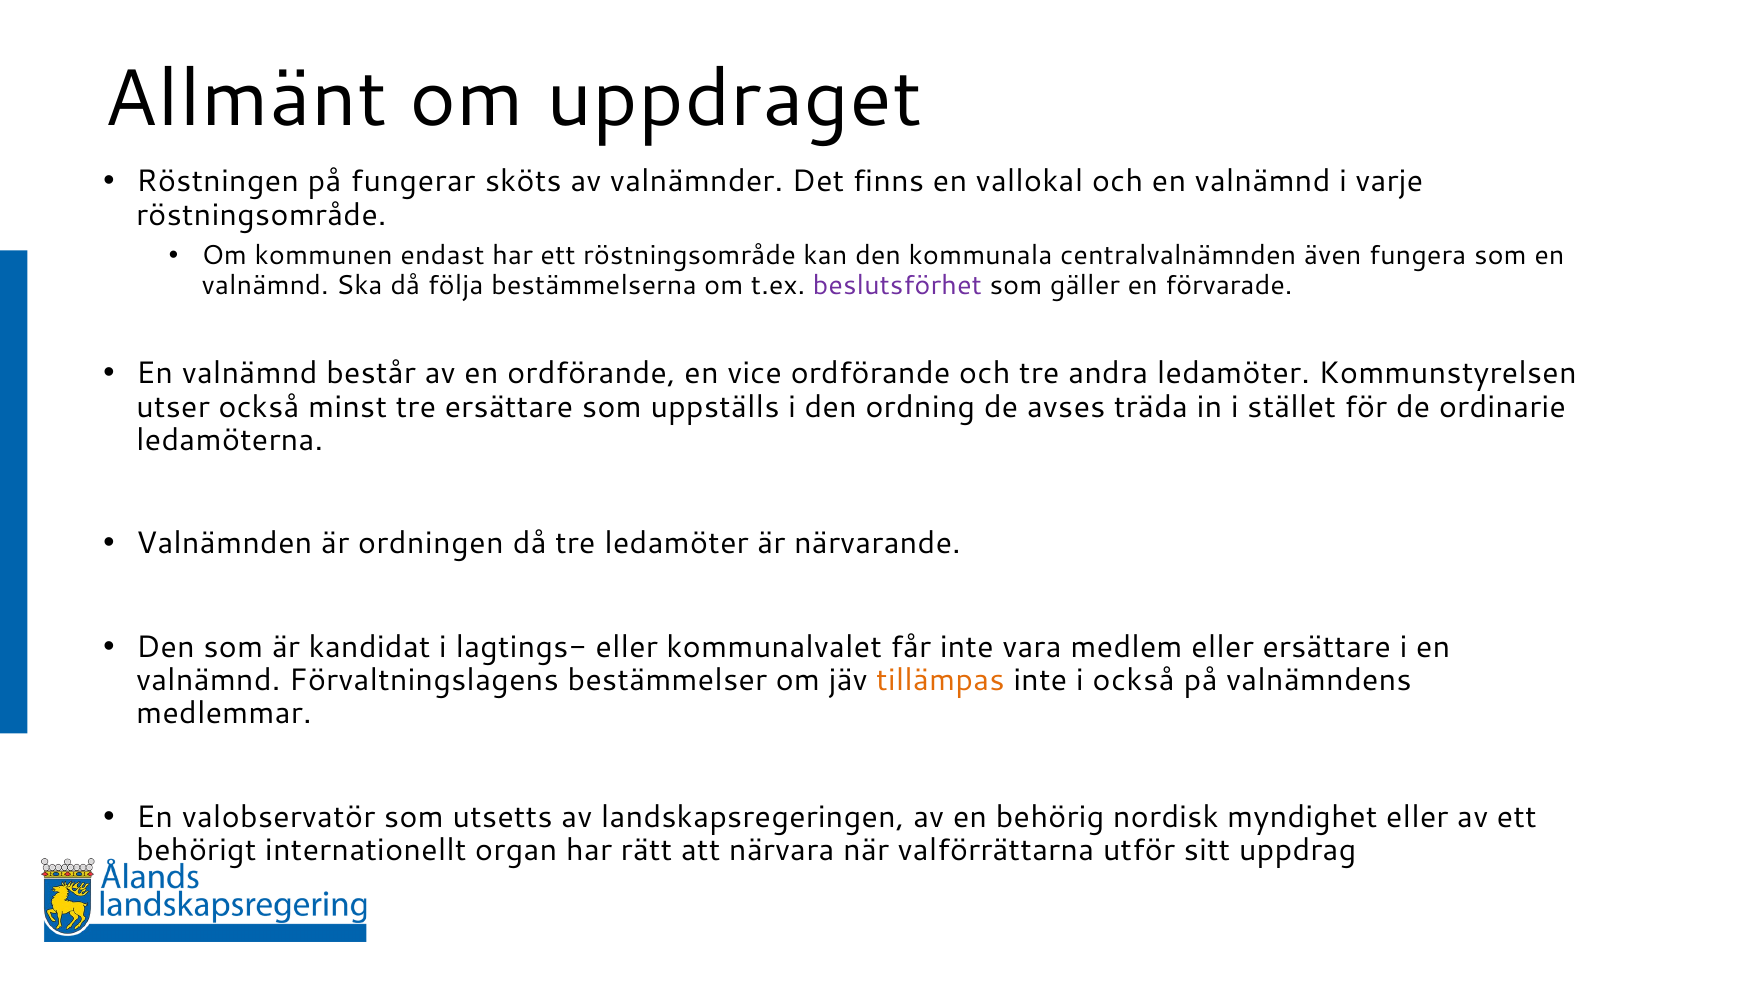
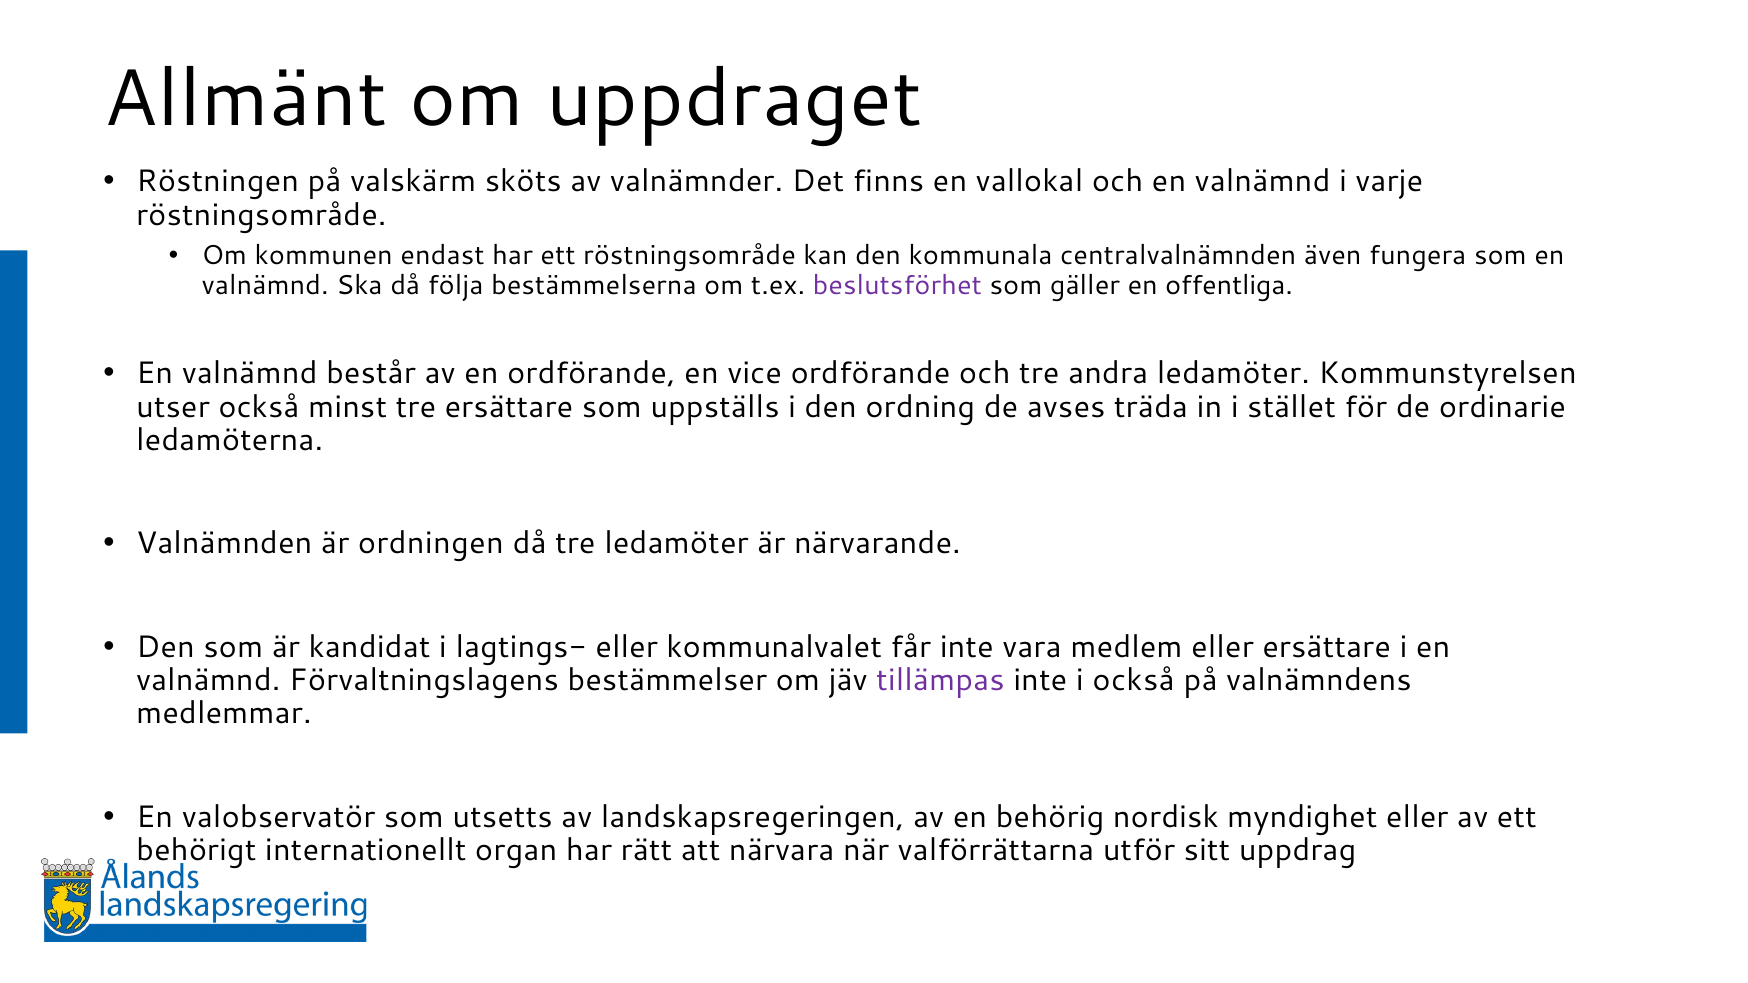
fungerar: fungerar -> valskärm
förvarade: förvarade -> offentliga
tillämpas colour: orange -> purple
